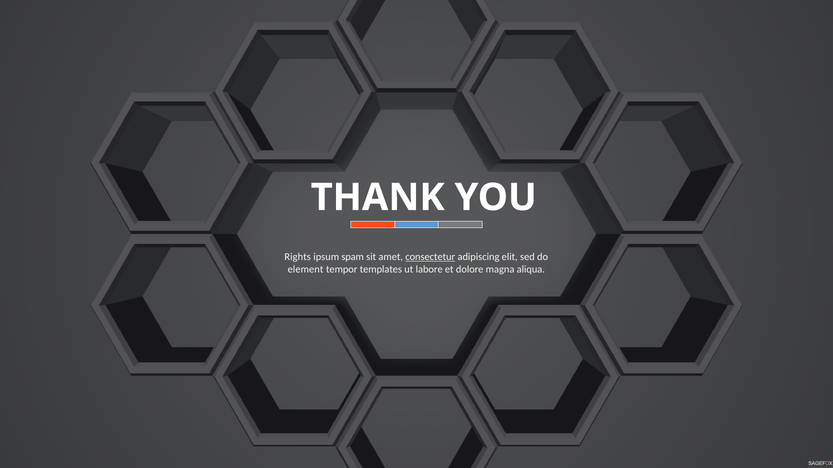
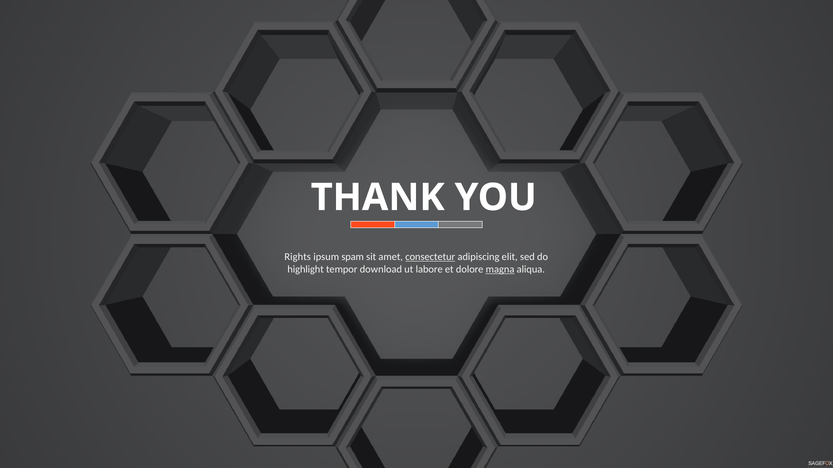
element: element -> highlight
templates: templates -> download
magna underline: none -> present
